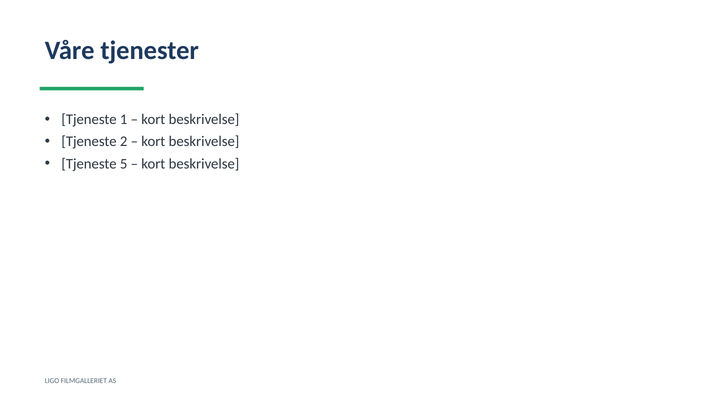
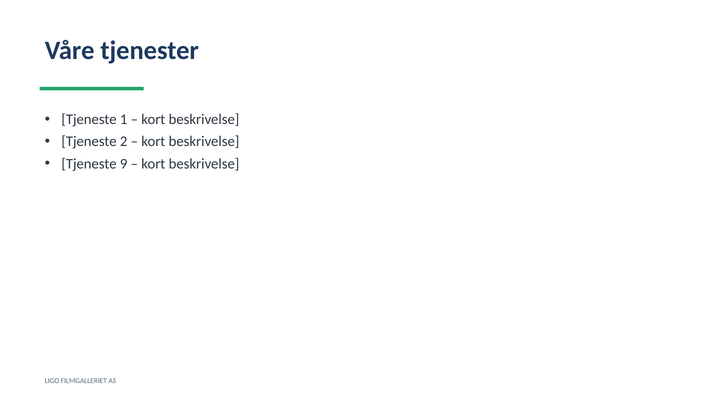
5: 5 -> 9
